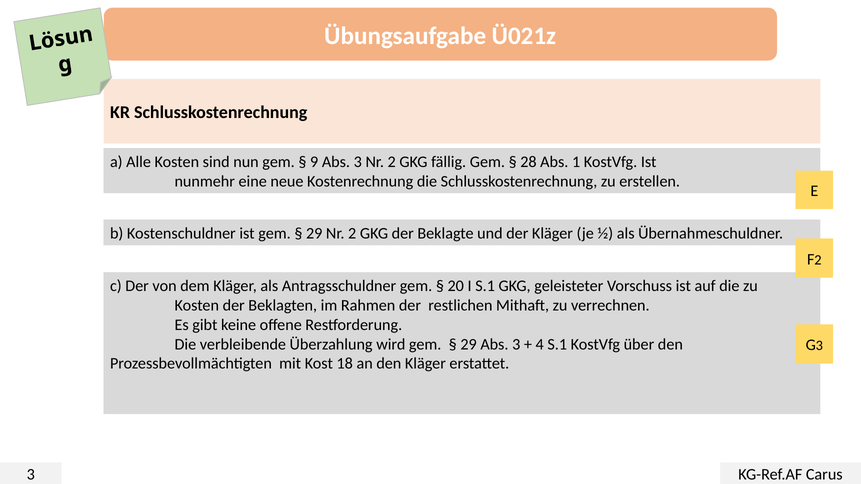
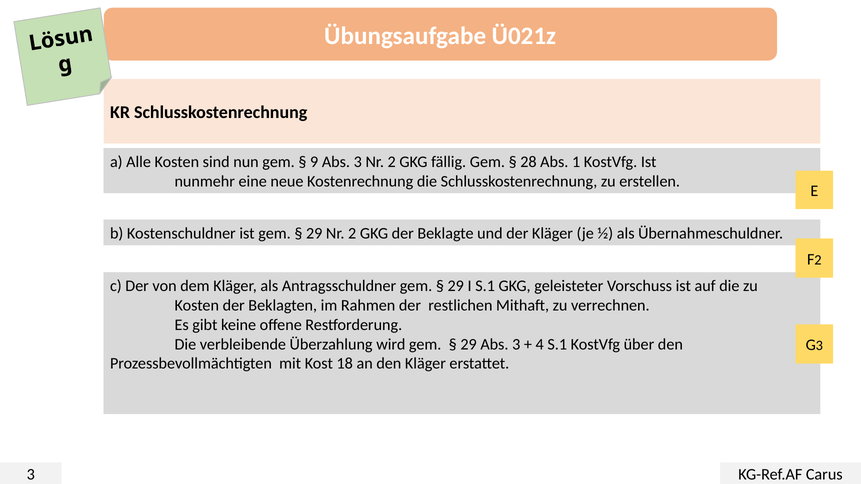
20 at (456, 286): 20 -> 29
